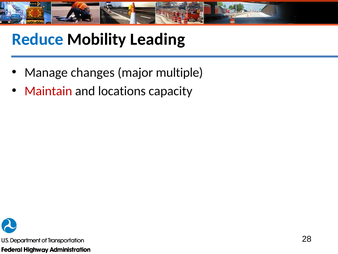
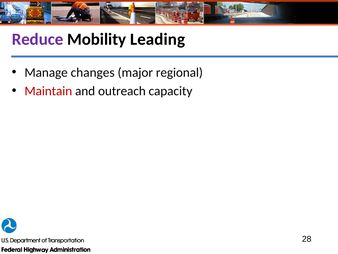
Reduce colour: blue -> purple
multiple: multiple -> regional
locations: locations -> outreach
